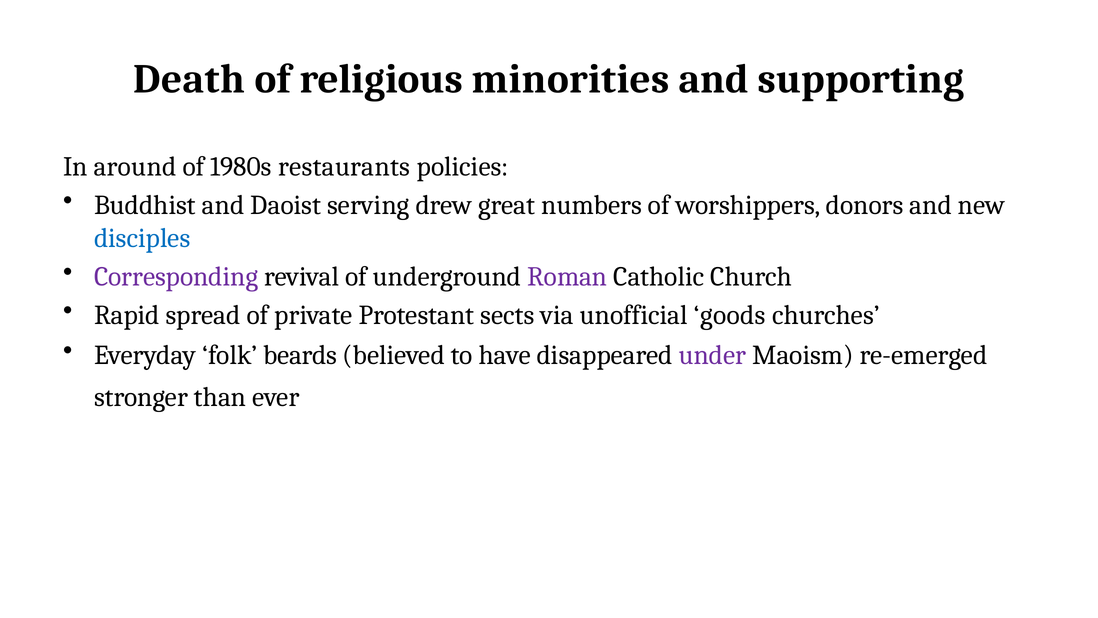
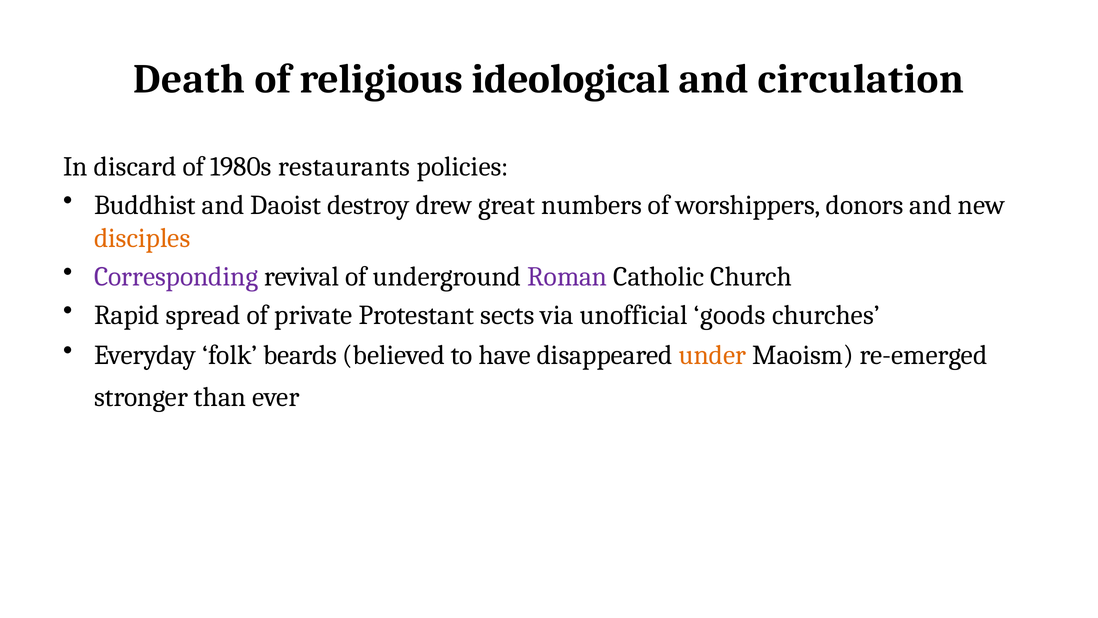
minorities: minorities -> ideological
supporting: supporting -> circulation
around: around -> discard
serving: serving -> destroy
disciples colour: blue -> orange
under colour: purple -> orange
